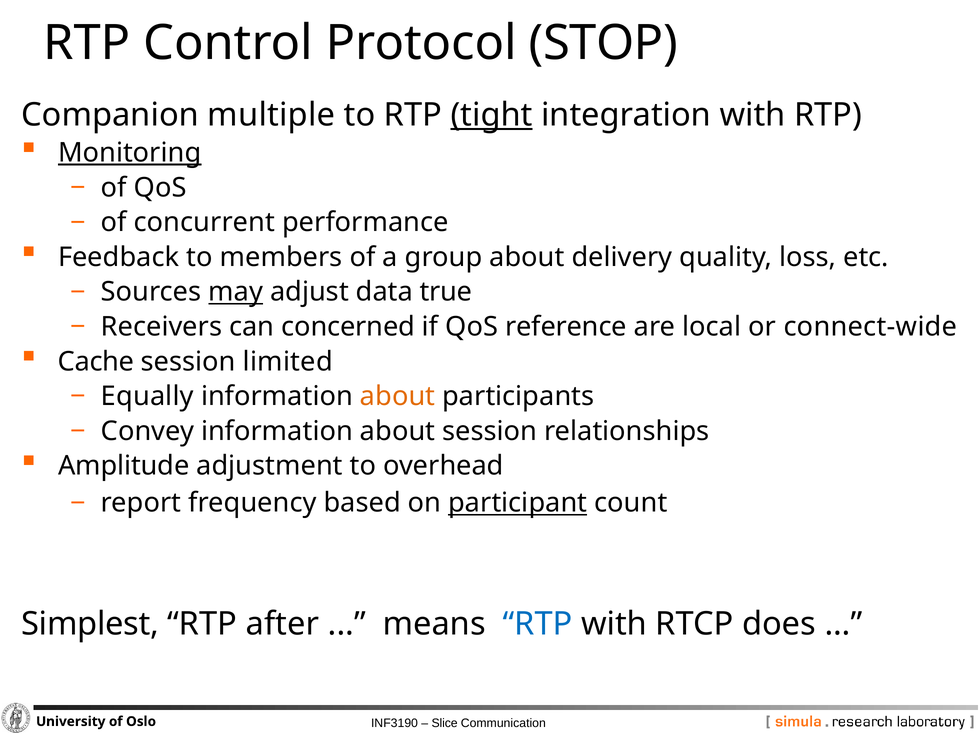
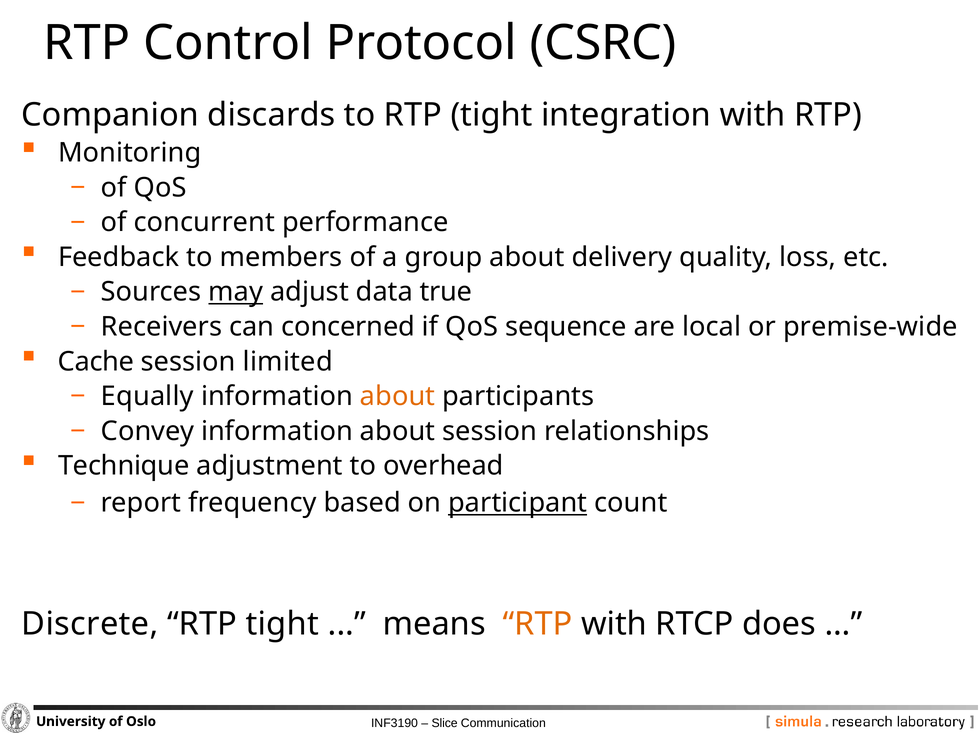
STOP: STOP -> CSRC
multiple: multiple -> discards
tight at (492, 115) underline: present -> none
Monitoring underline: present -> none
reference: reference -> sequence
connect-wide: connect-wide -> premise-wide
Amplitude: Amplitude -> Technique
Simplest: Simplest -> Discrete
after at (282, 624): after -> tight
RTP at (538, 624) colour: blue -> orange
